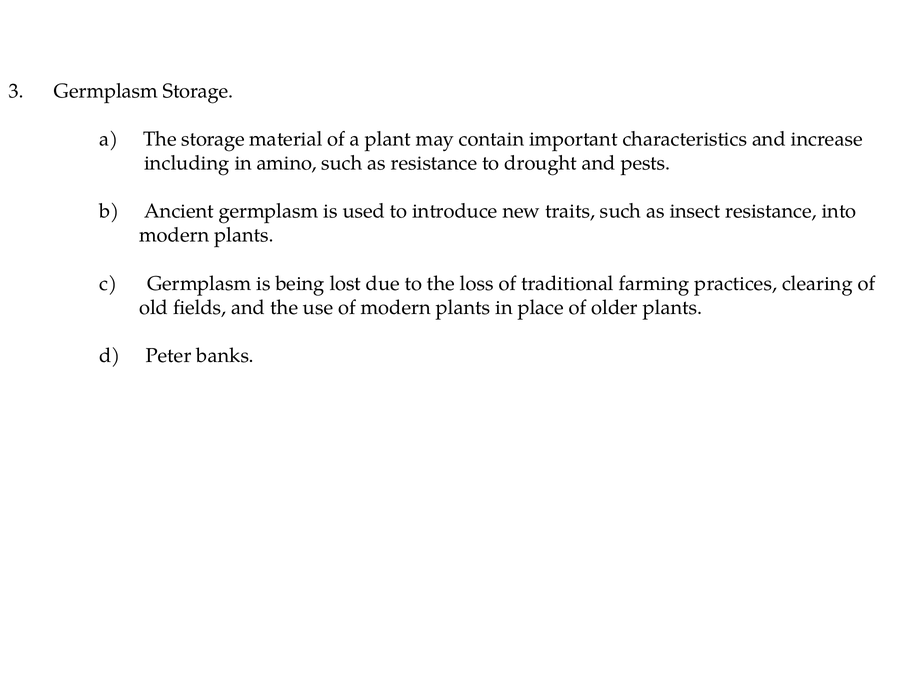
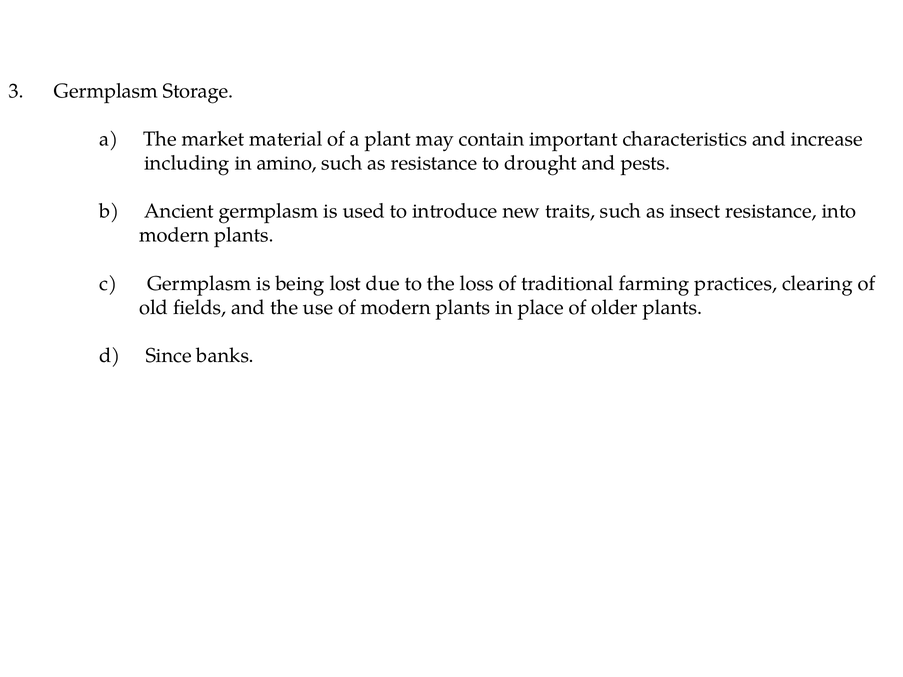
The storage: storage -> market
Peter: Peter -> Since
